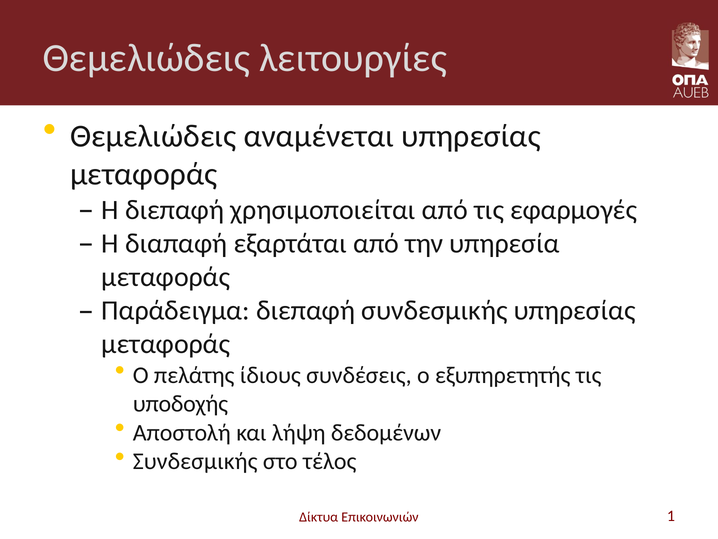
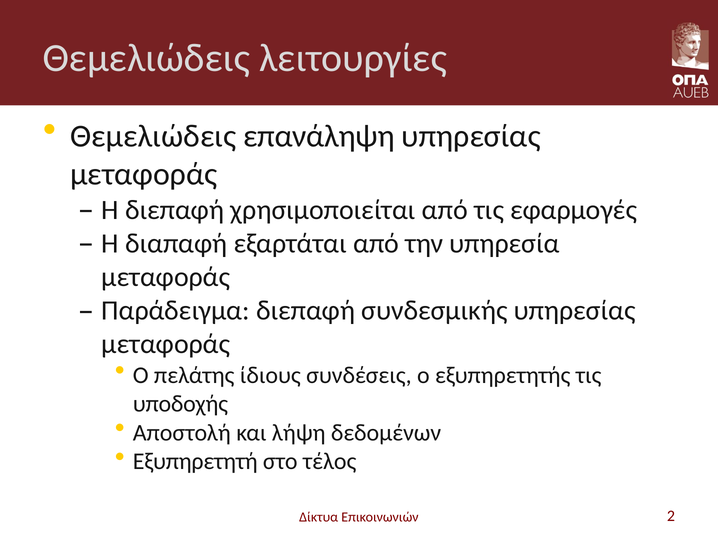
αναμένεται: αναμένεται -> επανάληψη
Συνδεσμικής at (195, 461): Συνδεσμικής -> Εξυπηρετητή
1: 1 -> 2
